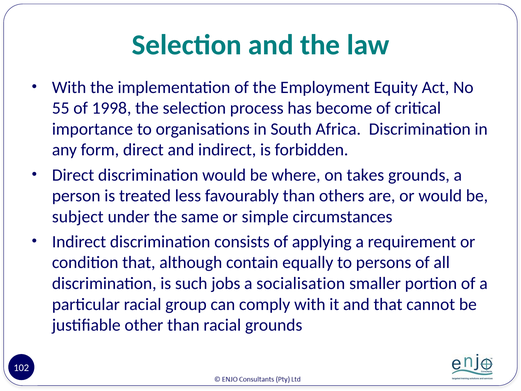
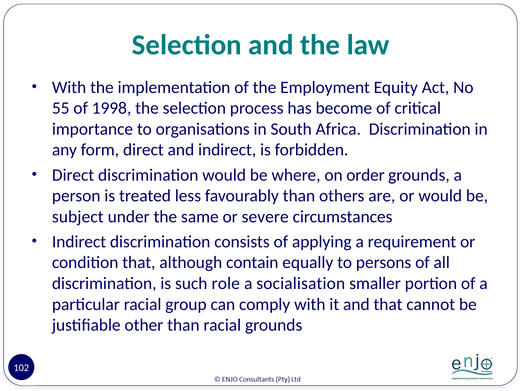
takes: takes -> order
simple: simple -> severe
jobs: jobs -> role
